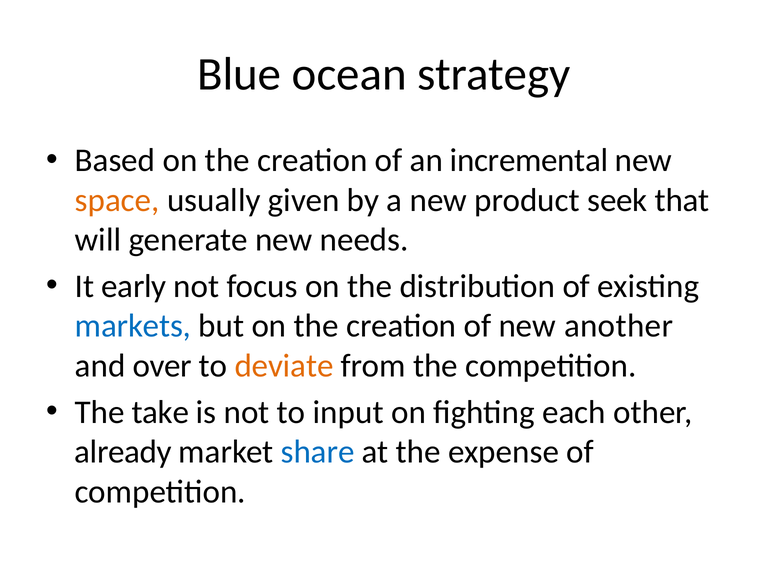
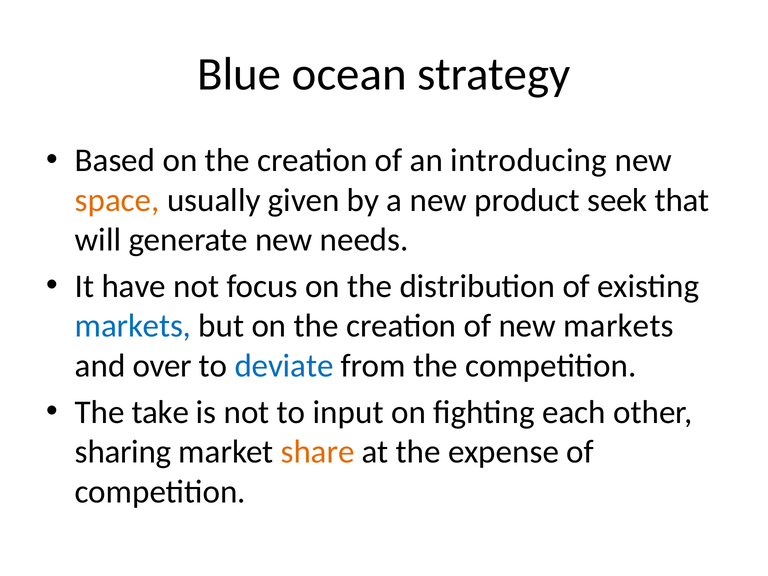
incremental: incremental -> introducing
early: early -> have
new another: another -> markets
deviate colour: orange -> blue
already: already -> sharing
share colour: blue -> orange
